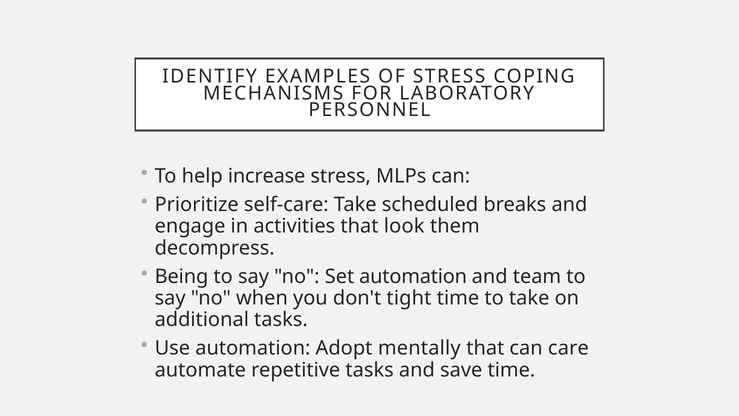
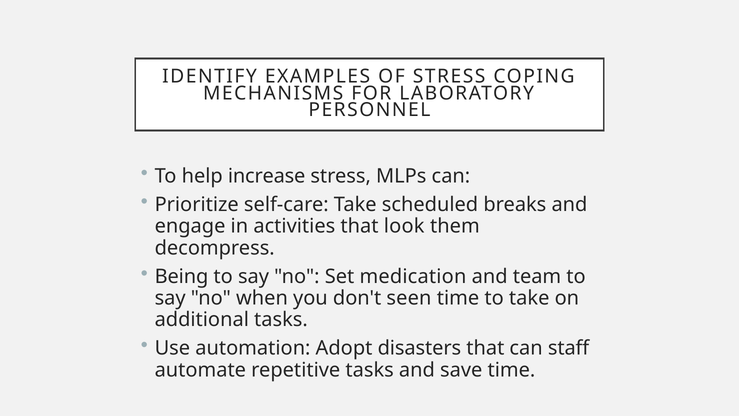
Set automation: automation -> medication
tight: tight -> seen
mentally: mentally -> disasters
care: care -> staff
